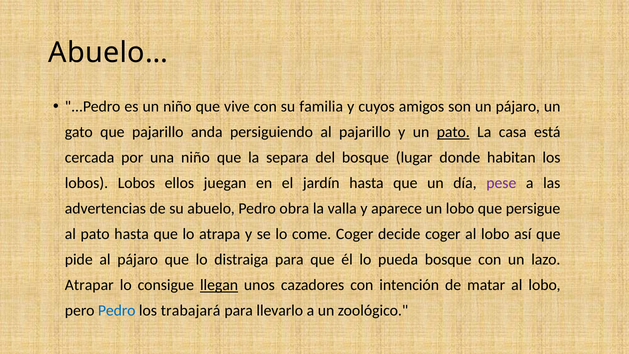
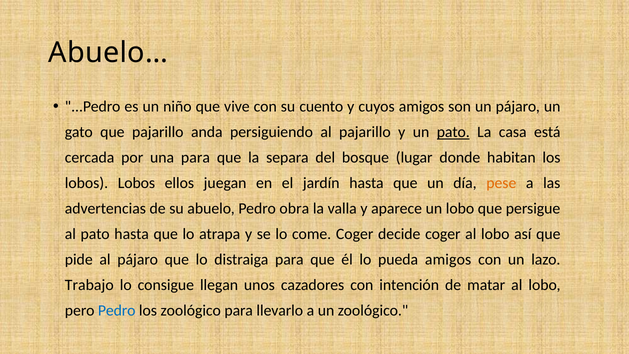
familia: familia -> cuento
una niño: niño -> para
pese colour: purple -> orange
pueda bosque: bosque -> amigos
Atrapar: Atrapar -> Trabajo
llegan underline: present -> none
los trabajará: trabajará -> zoológico
